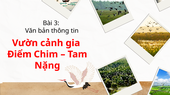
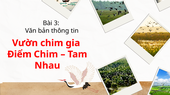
Vườn cảnh: cảnh -> chim
Nặng: Nặng -> Nhau
